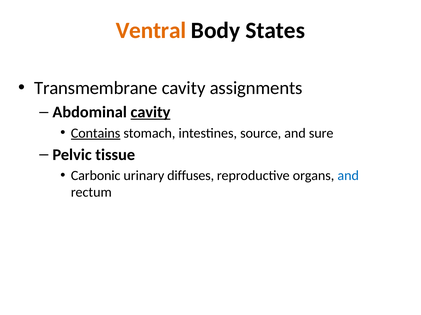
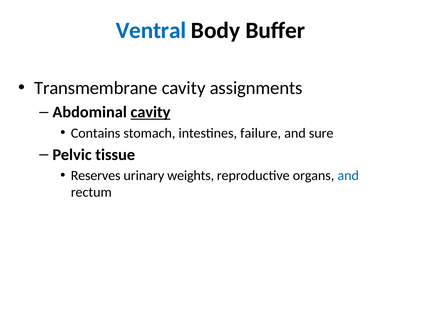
Ventral colour: orange -> blue
States: States -> Buffer
Contains underline: present -> none
source: source -> failure
Carbonic: Carbonic -> Reserves
diffuses: diffuses -> weights
